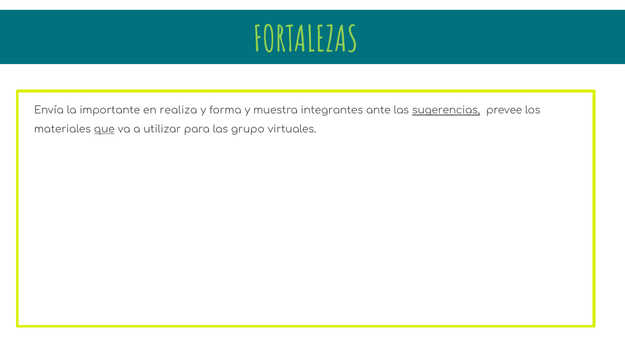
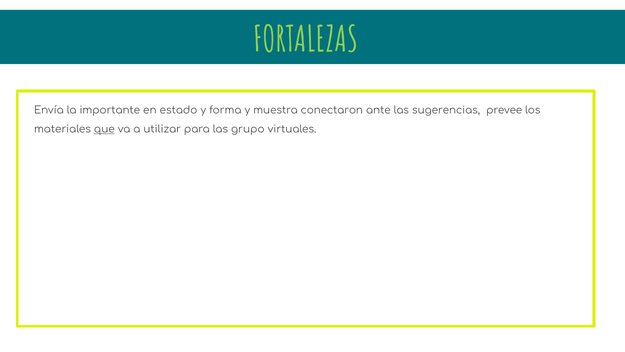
realiza: realiza -> estado
integrantes: integrantes -> conectaron
sugerencias underline: present -> none
